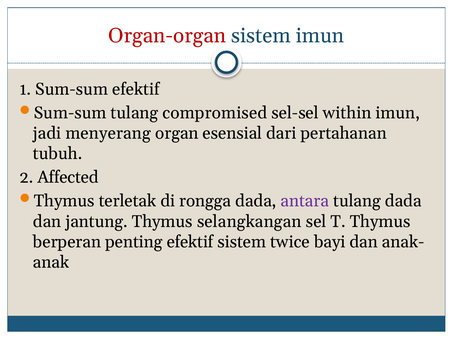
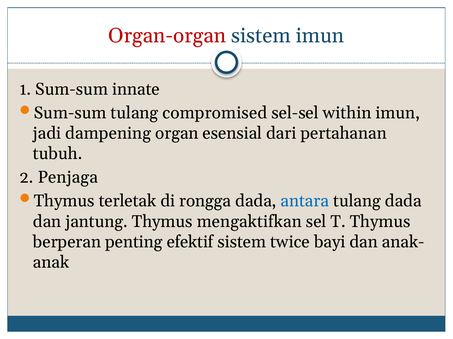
Sum-sum efektif: efektif -> innate
menyerang: menyerang -> dampening
Affected: Affected -> Penjaga
antara colour: purple -> blue
selangkangan: selangkangan -> mengaktifkan
